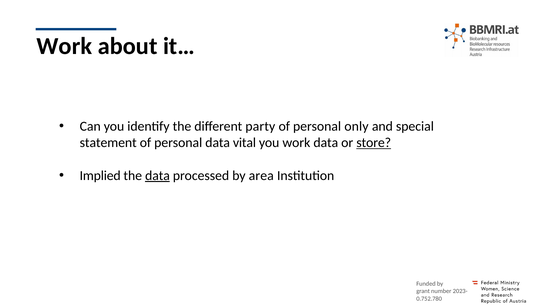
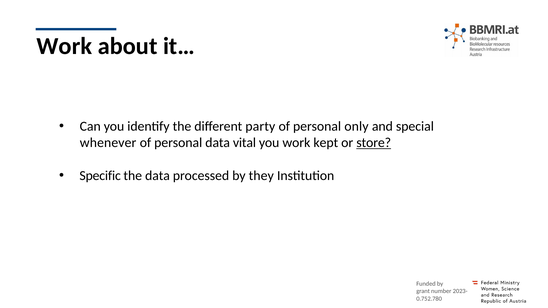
statement: statement -> whenever
work data: data -> kept
Implied: Implied -> Specific
data at (158, 176) underline: present -> none
area: area -> they
